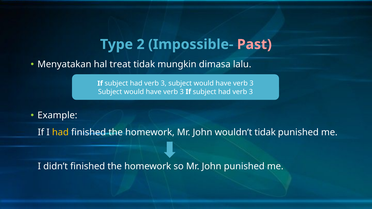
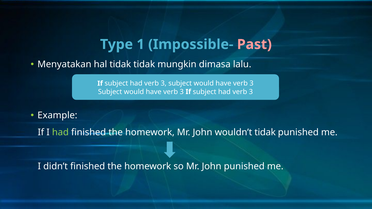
2: 2 -> 1
hal treat: treat -> tidak
had at (60, 133) colour: yellow -> light green
